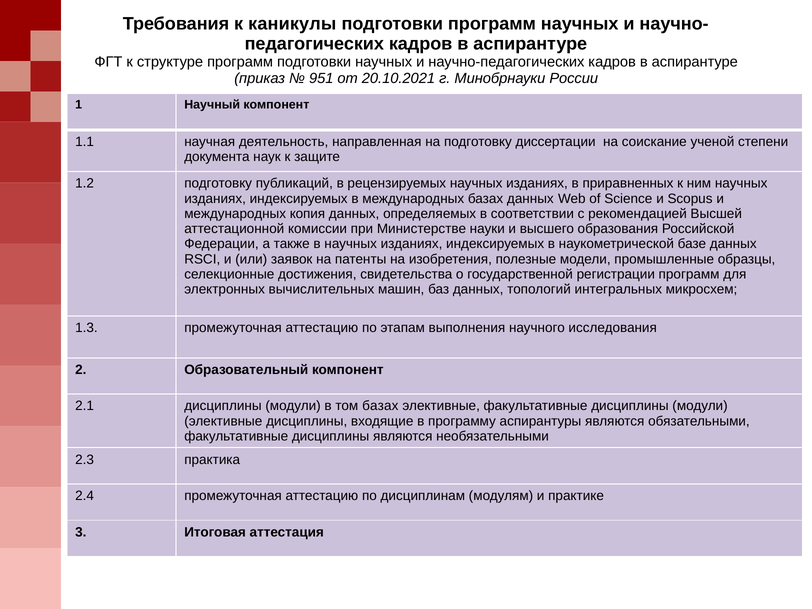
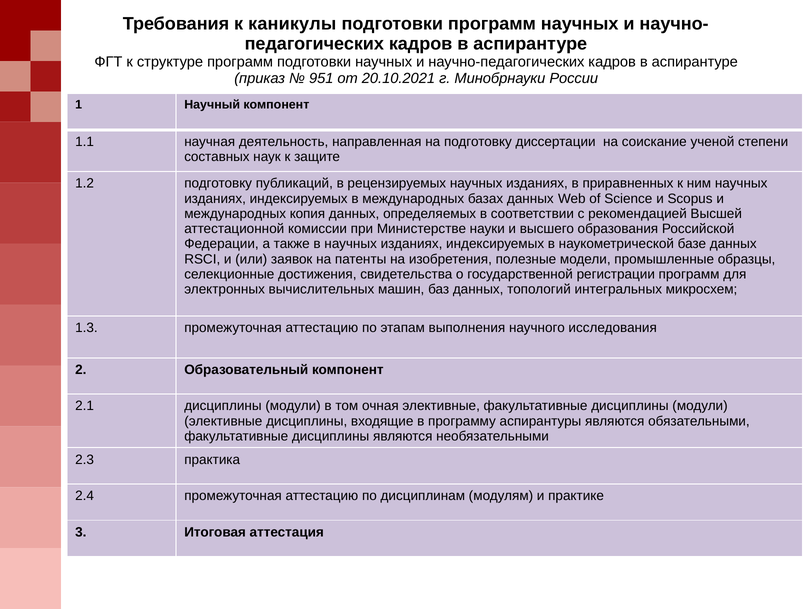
документа: документа -> составных
том базах: базах -> очная
